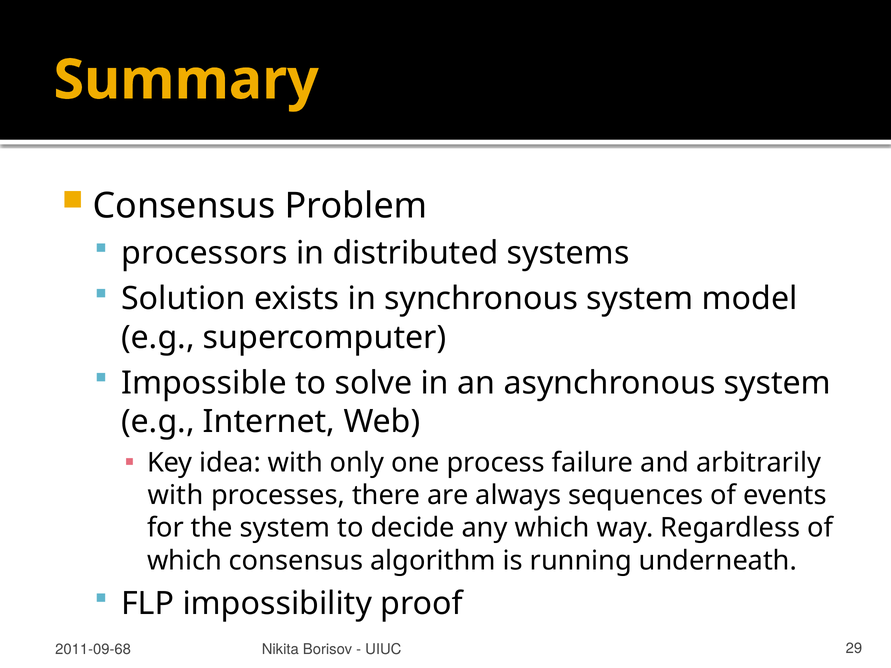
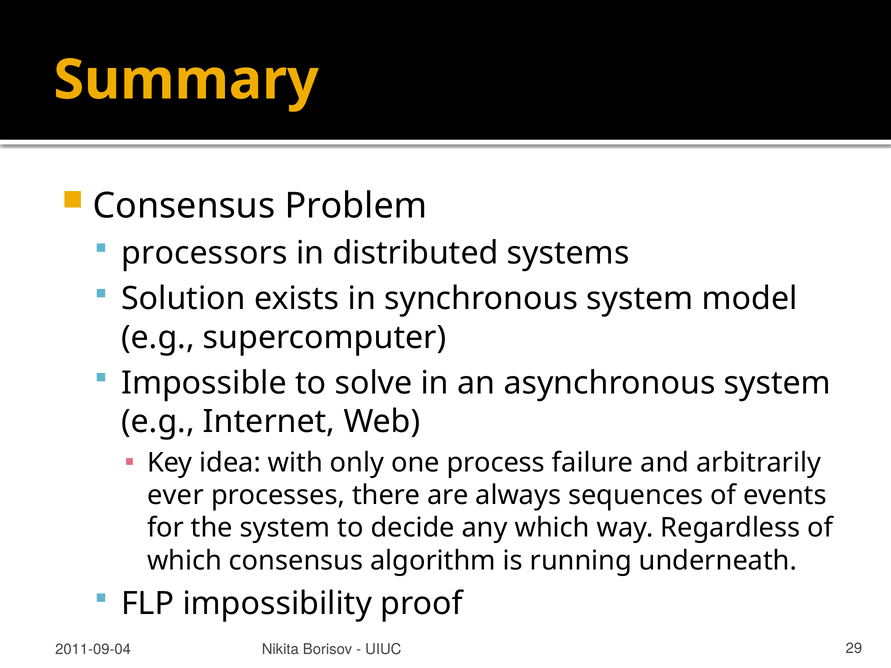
with at (175, 496): with -> ever
2011-09-68: 2011-09-68 -> 2011-09-04
